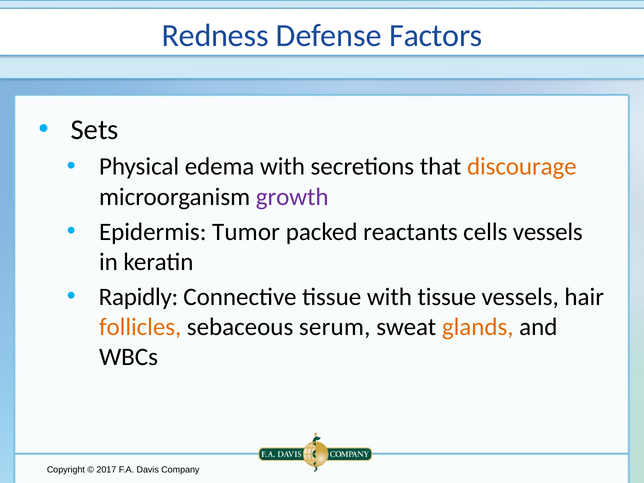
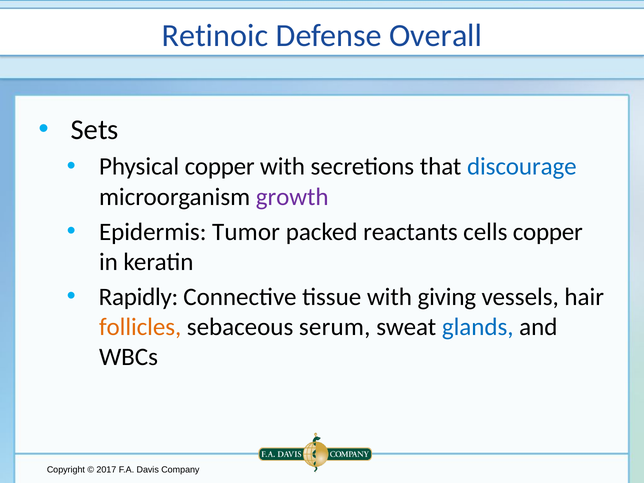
Redness: Redness -> Retinoic
Factors: Factors -> Overall
Physical edema: edema -> copper
discourage colour: orange -> blue
cells vessels: vessels -> copper
with tissue: tissue -> giving
glands colour: orange -> blue
